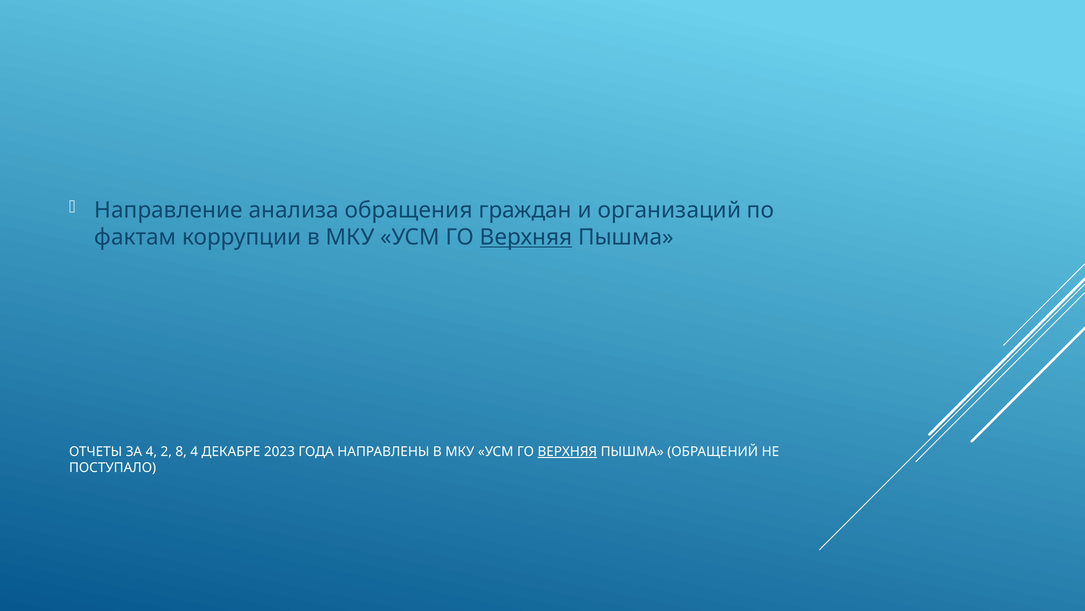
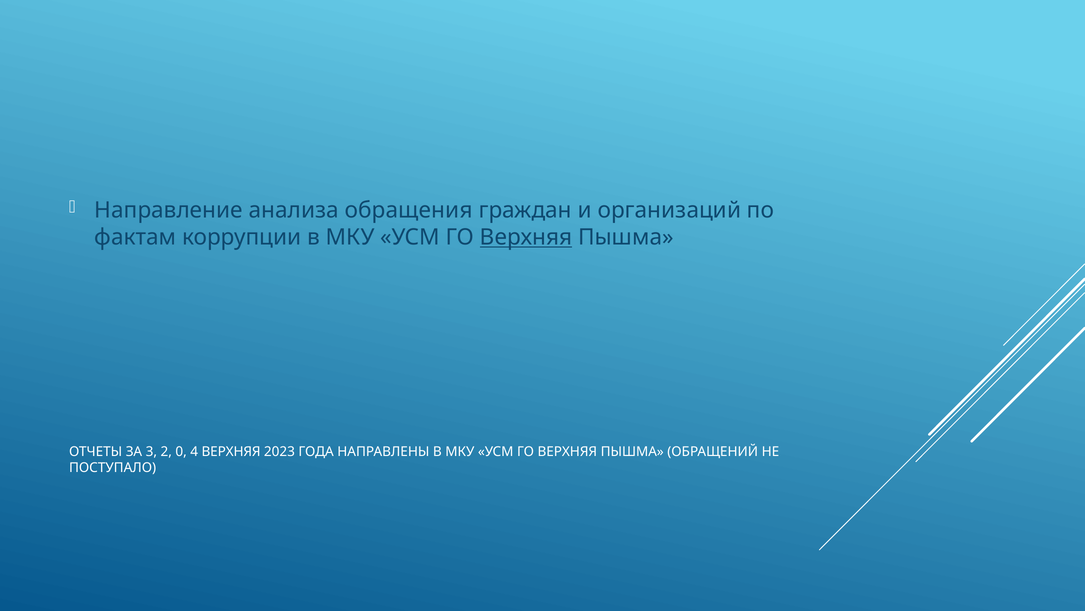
ЗА 4: 4 -> 3
8: 8 -> 0
4 ДЕКАБРЕ: ДЕКАБРЕ -> ВЕРХНЯЯ
ВЕРХНЯЯ at (567, 451) underline: present -> none
